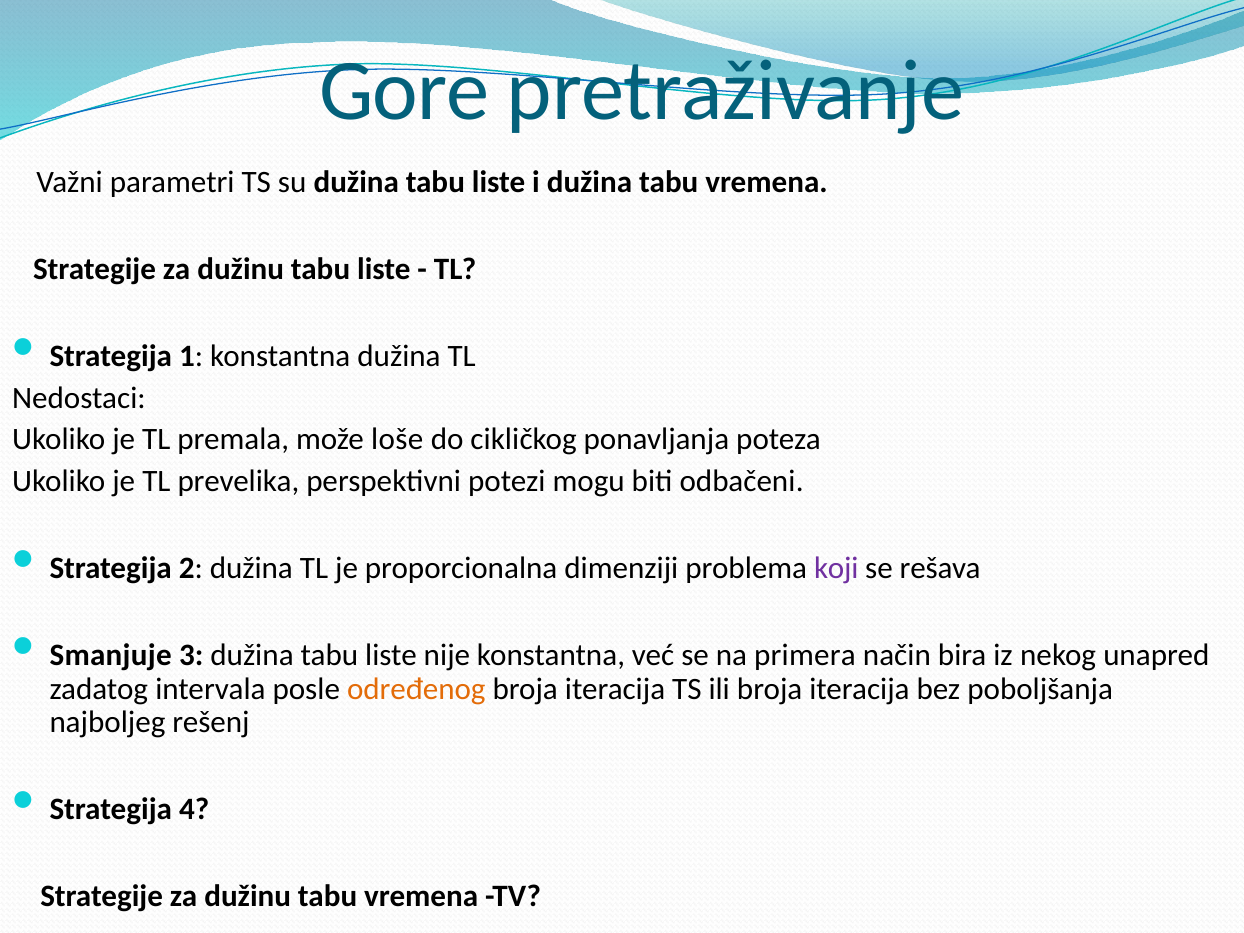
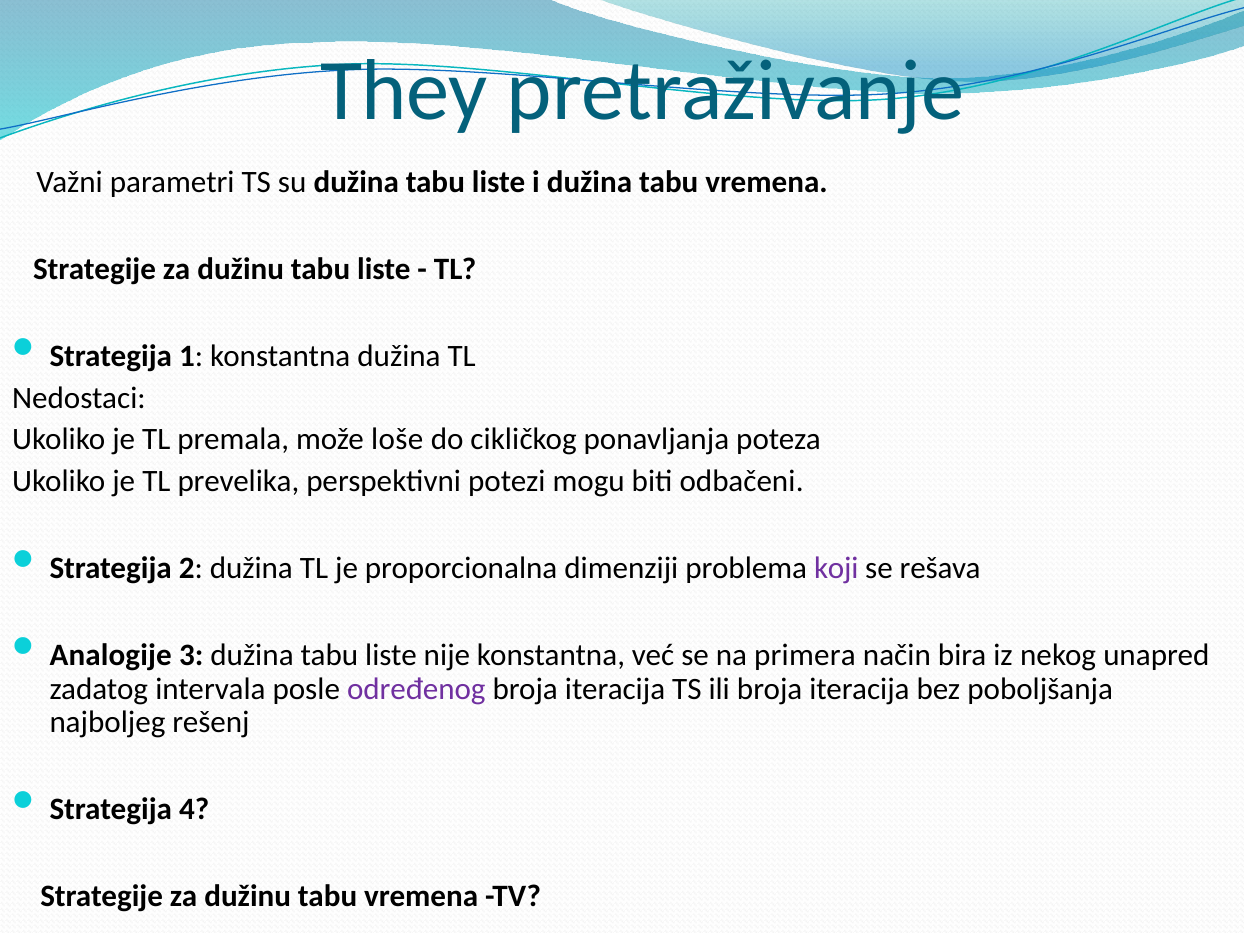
Gore: Gore -> They
Smanjuje: Smanjuje -> Analogije
određenog colour: orange -> purple
